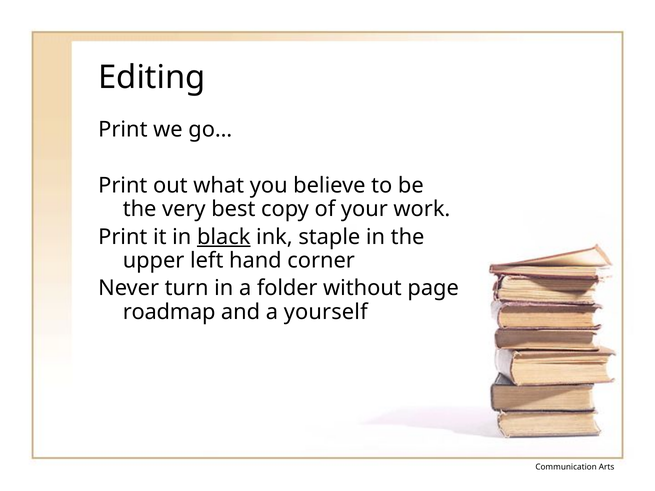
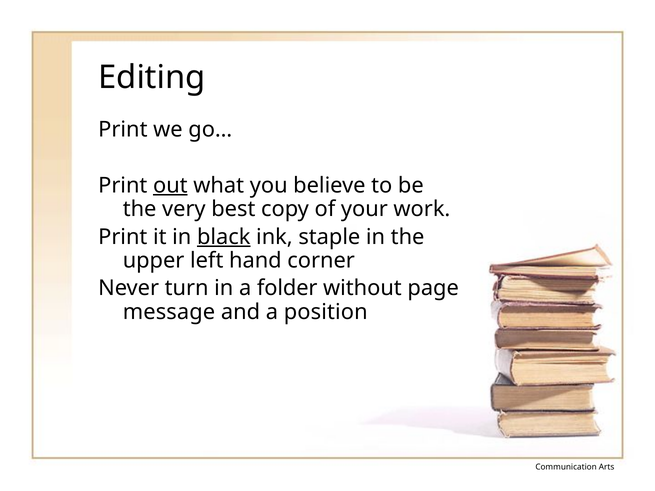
out underline: none -> present
roadmap: roadmap -> message
yourself: yourself -> position
